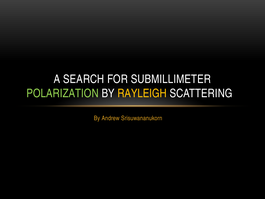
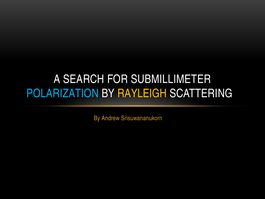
POLARIZATION colour: light green -> light blue
